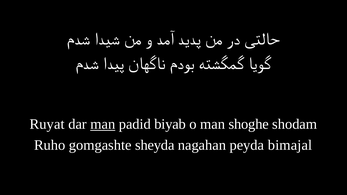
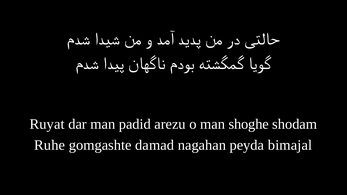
man at (103, 124) underline: present -> none
biyab: biyab -> arezu
Ruho: Ruho -> Ruhe
sheyda: sheyda -> damad
